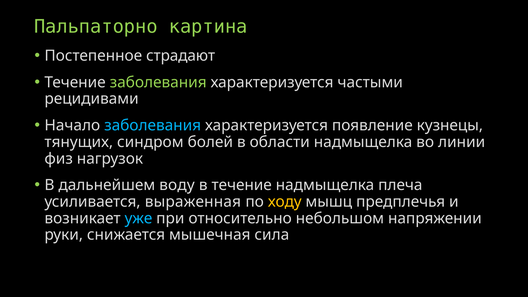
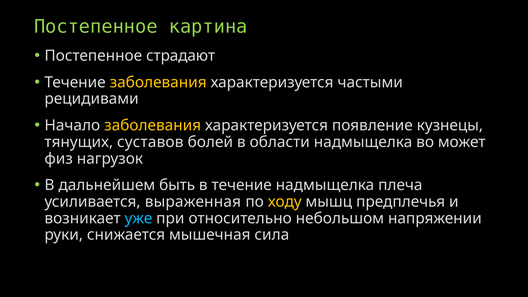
Пальпаторно at (96, 27): Пальпаторно -> Постепенное
заболевания at (158, 82) colour: light green -> yellow
заболевания at (153, 125) colour: light blue -> yellow
синдром: синдром -> суставов
линии: линии -> может
воду: воду -> быть
